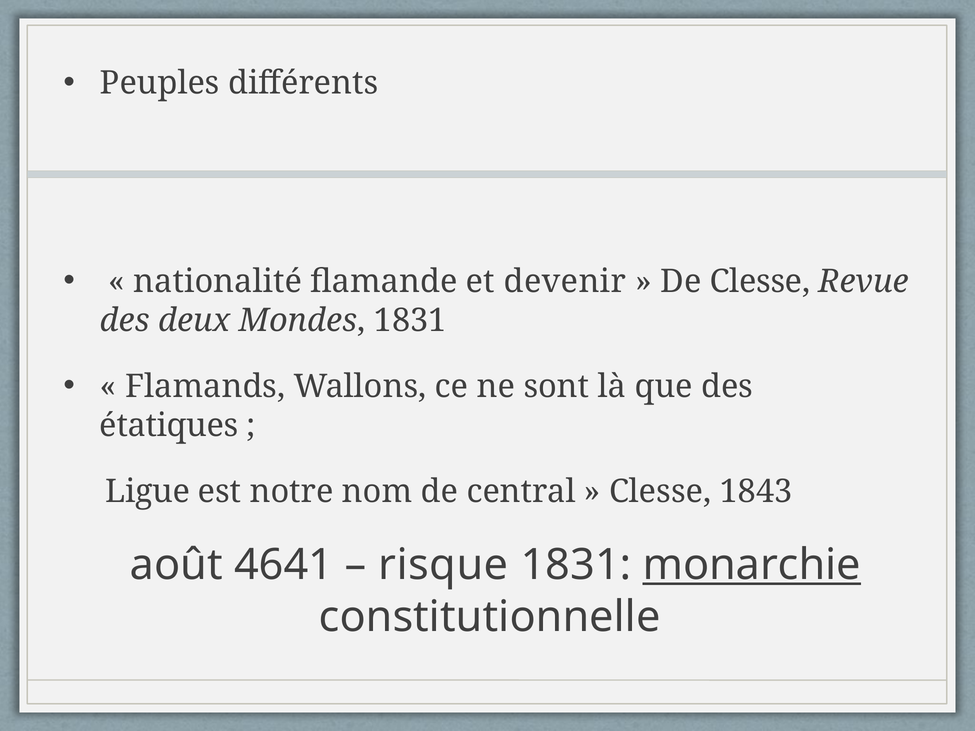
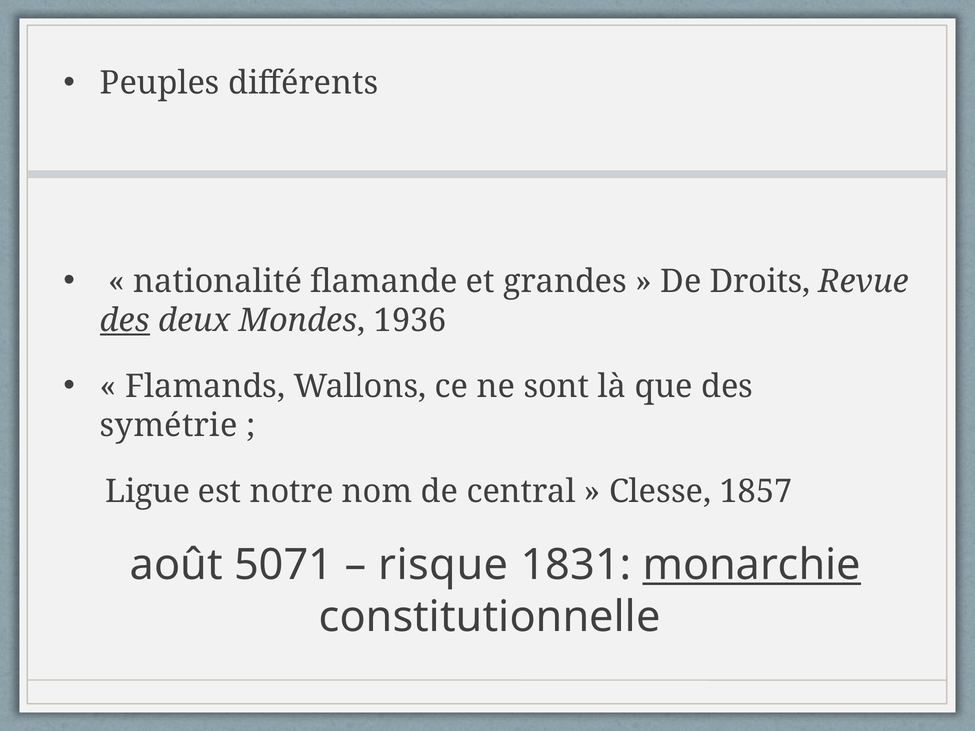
devenir: devenir -> grandes
De Clesse: Clesse -> Droits
des at (125, 321) underline: none -> present
Mondes 1831: 1831 -> 1936
étatiques: étatiques -> symétrie
1843: 1843 -> 1857
4641: 4641 -> 5071
